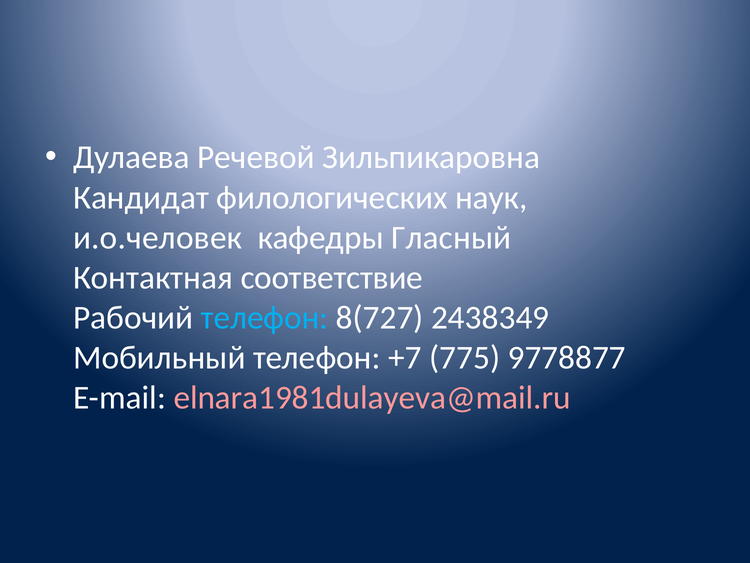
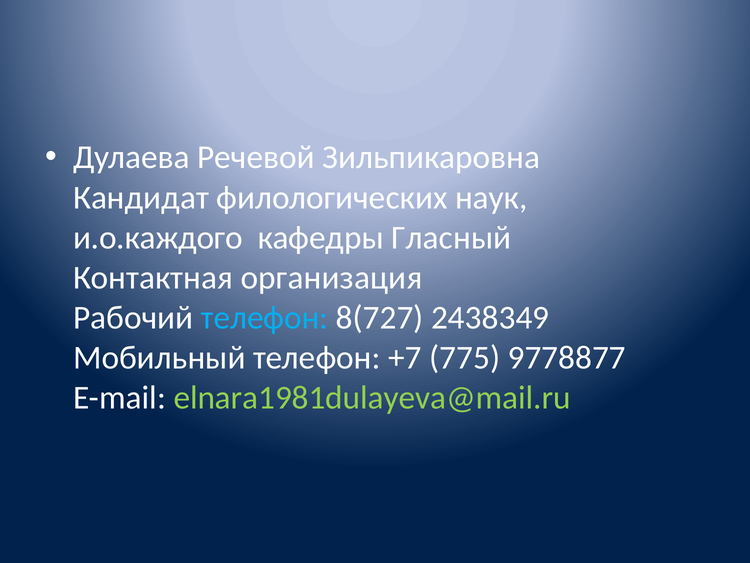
и.о.человек: и.о.человек -> и.о.каждого
соответствие: соответствие -> организация
elnara1981dulayeva@mail.ru colour: pink -> light green
